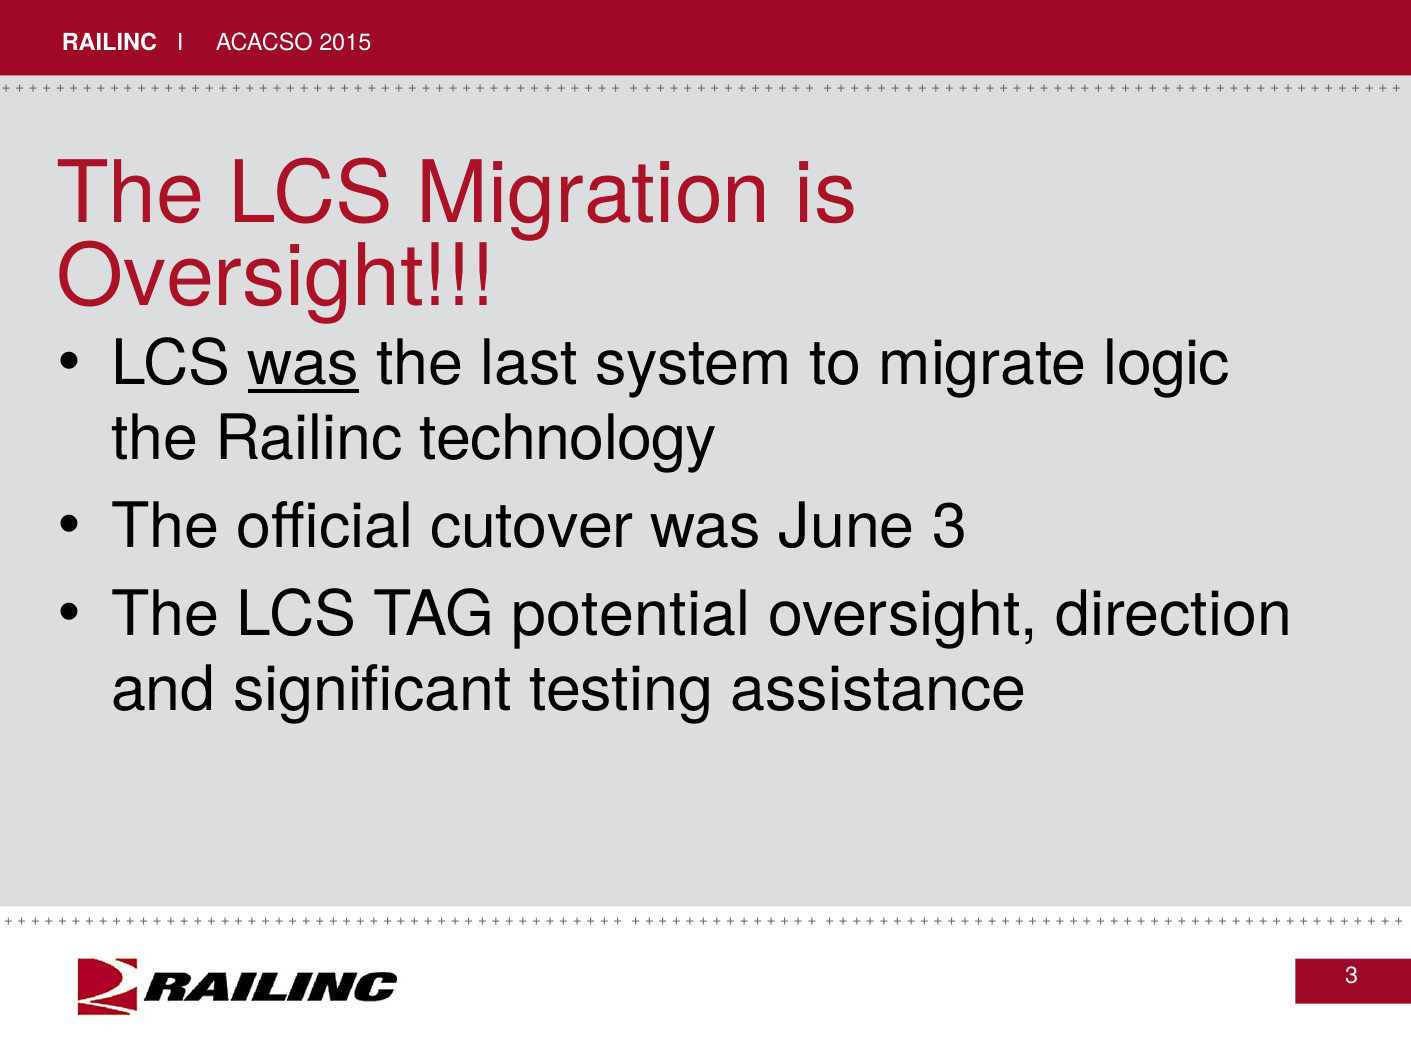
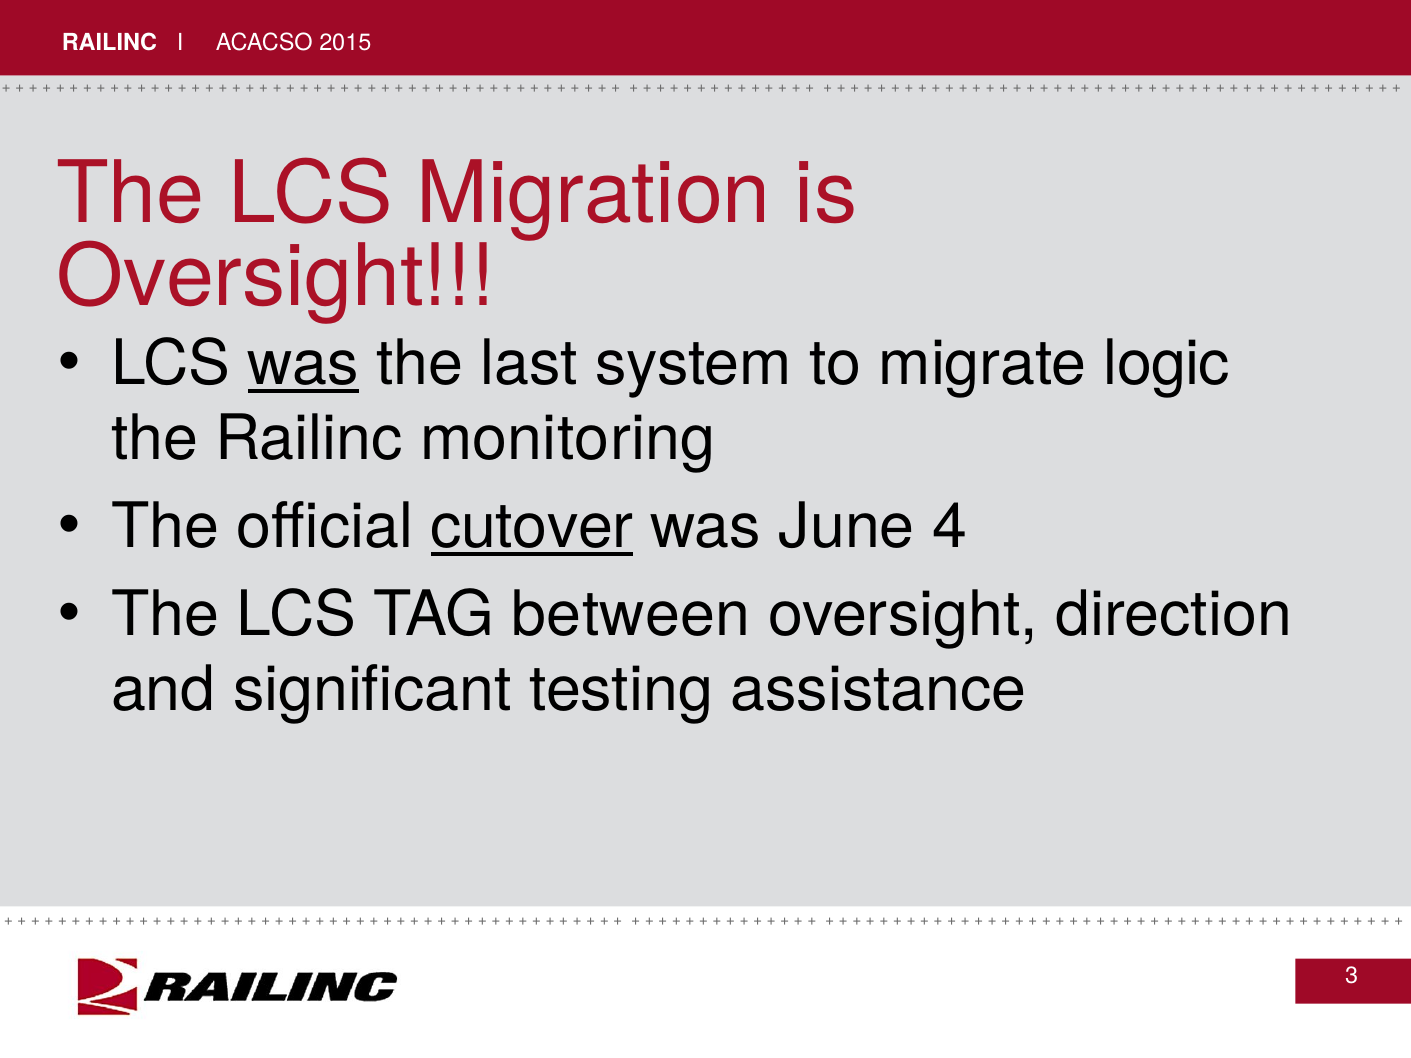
technology: technology -> monitoring
cutover underline: none -> present
June 3: 3 -> 4
potential: potential -> between
